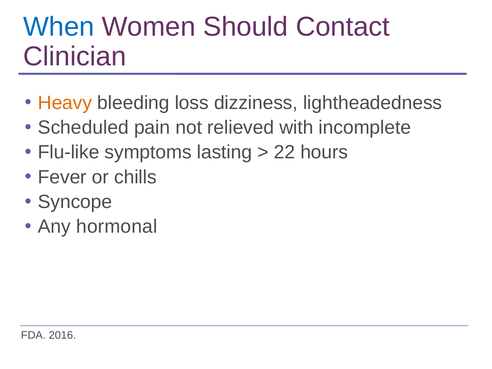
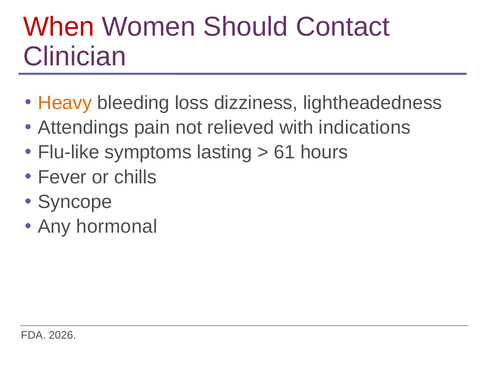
When colour: blue -> red
Scheduled: Scheduled -> Attendings
incomplete: incomplete -> indications
22: 22 -> 61
2016: 2016 -> 2026
